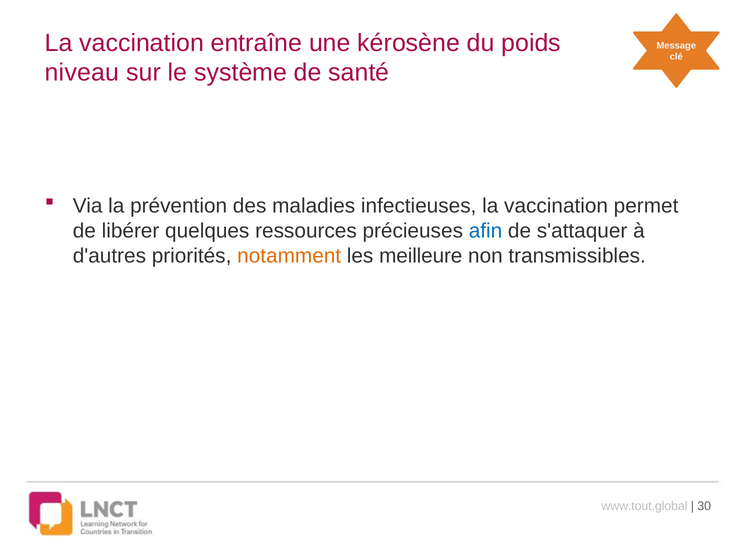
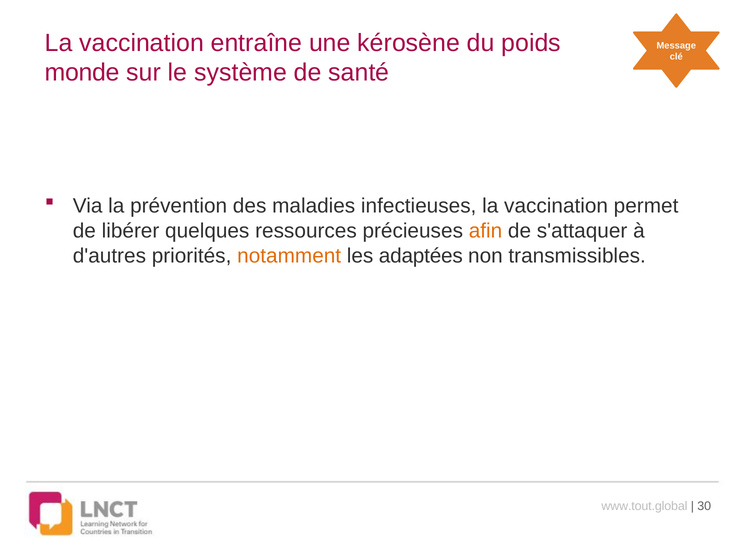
niveau: niveau -> monde
afin colour: blue -> orange
meilleure: meilleure -> adaptées
